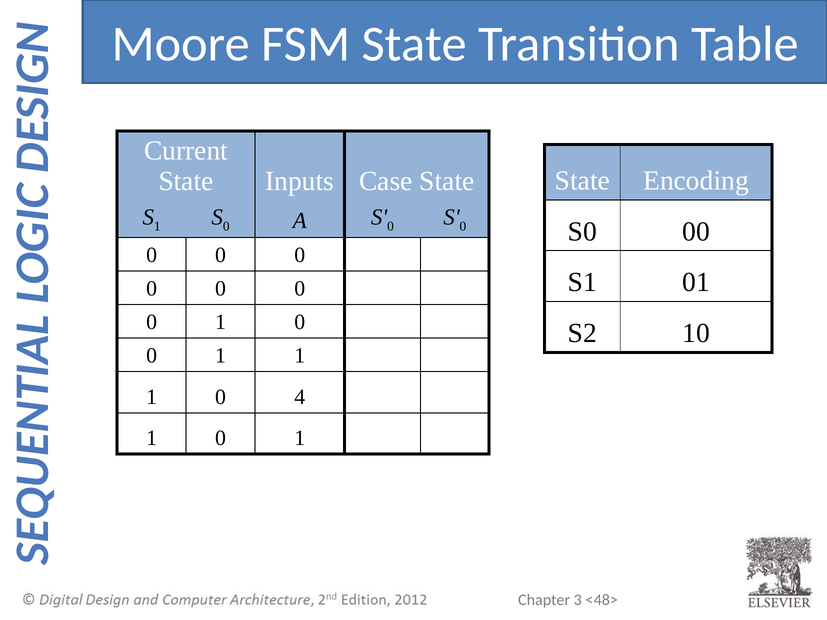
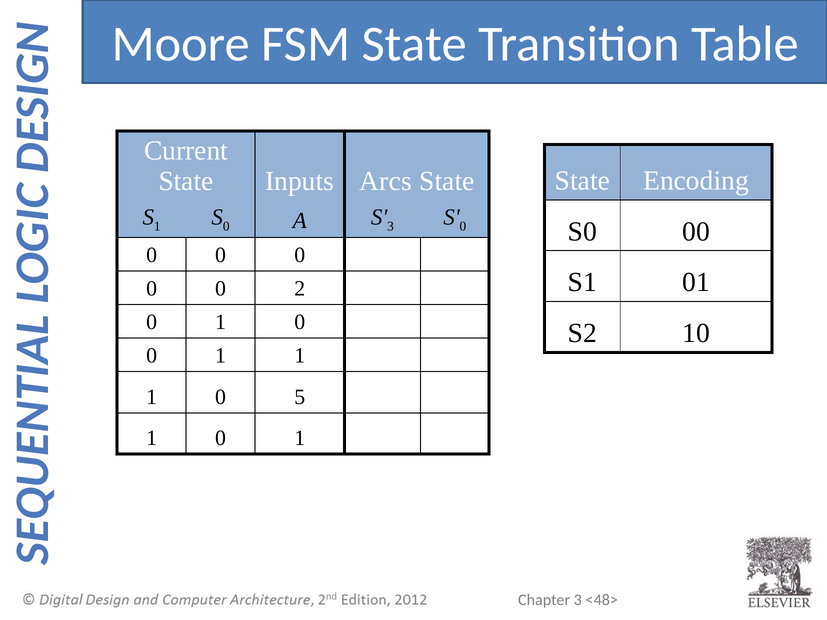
Case: Case -> Arcs
0 at (391, 226): 0 -> 3
0 at (300, 289): 0 -> 2
4: 4 -> 5
